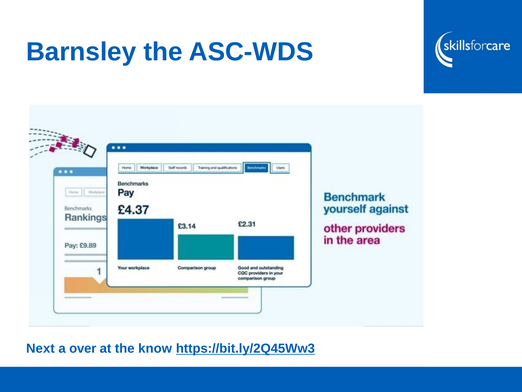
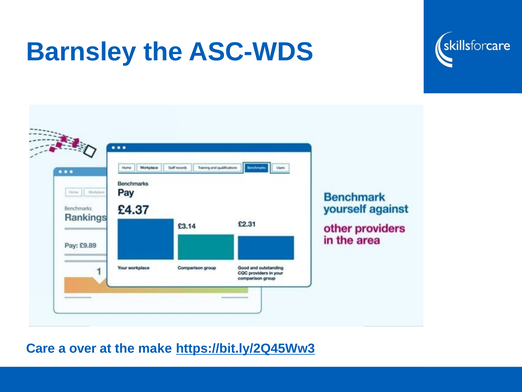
Next: Next -> Care
know: know -> make
